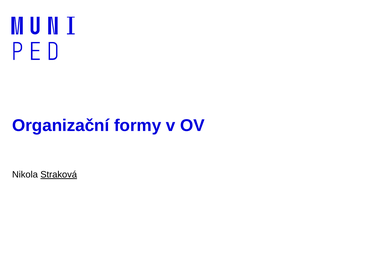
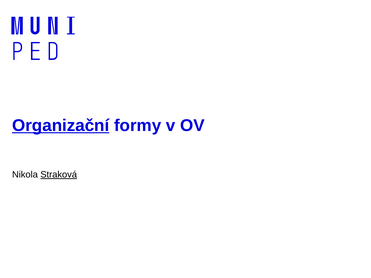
Organizační underline: none -> present
